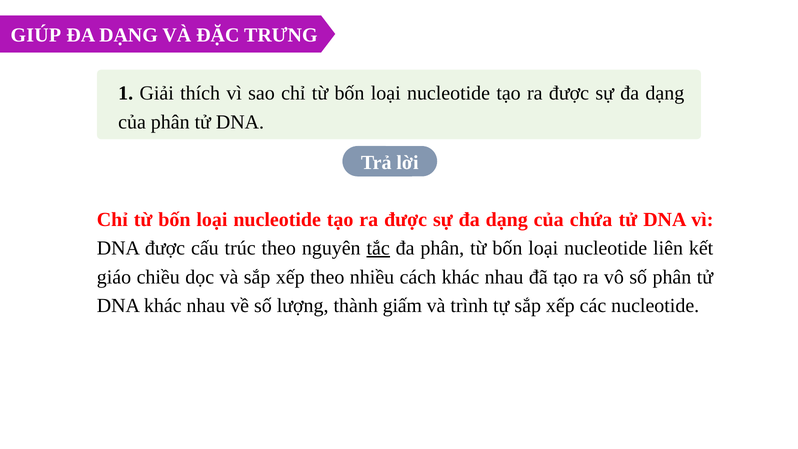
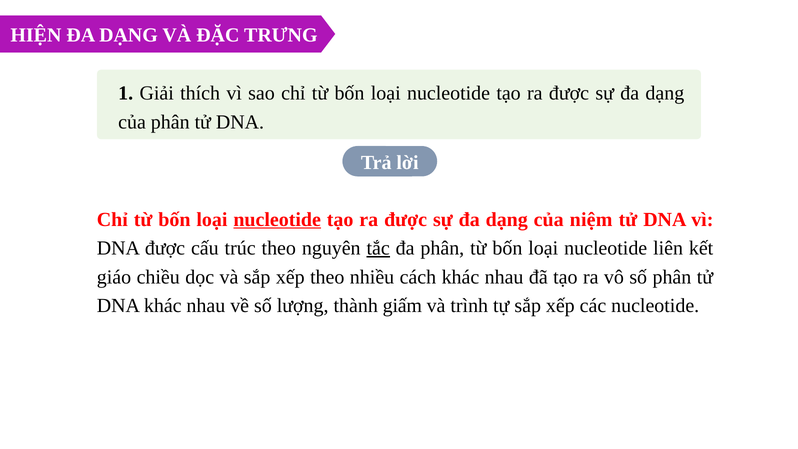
GIÚP: GIÚP -> HIỆN
nucleotide at (277, 219) underline: none -> present
chứa: chứa -> niệm
